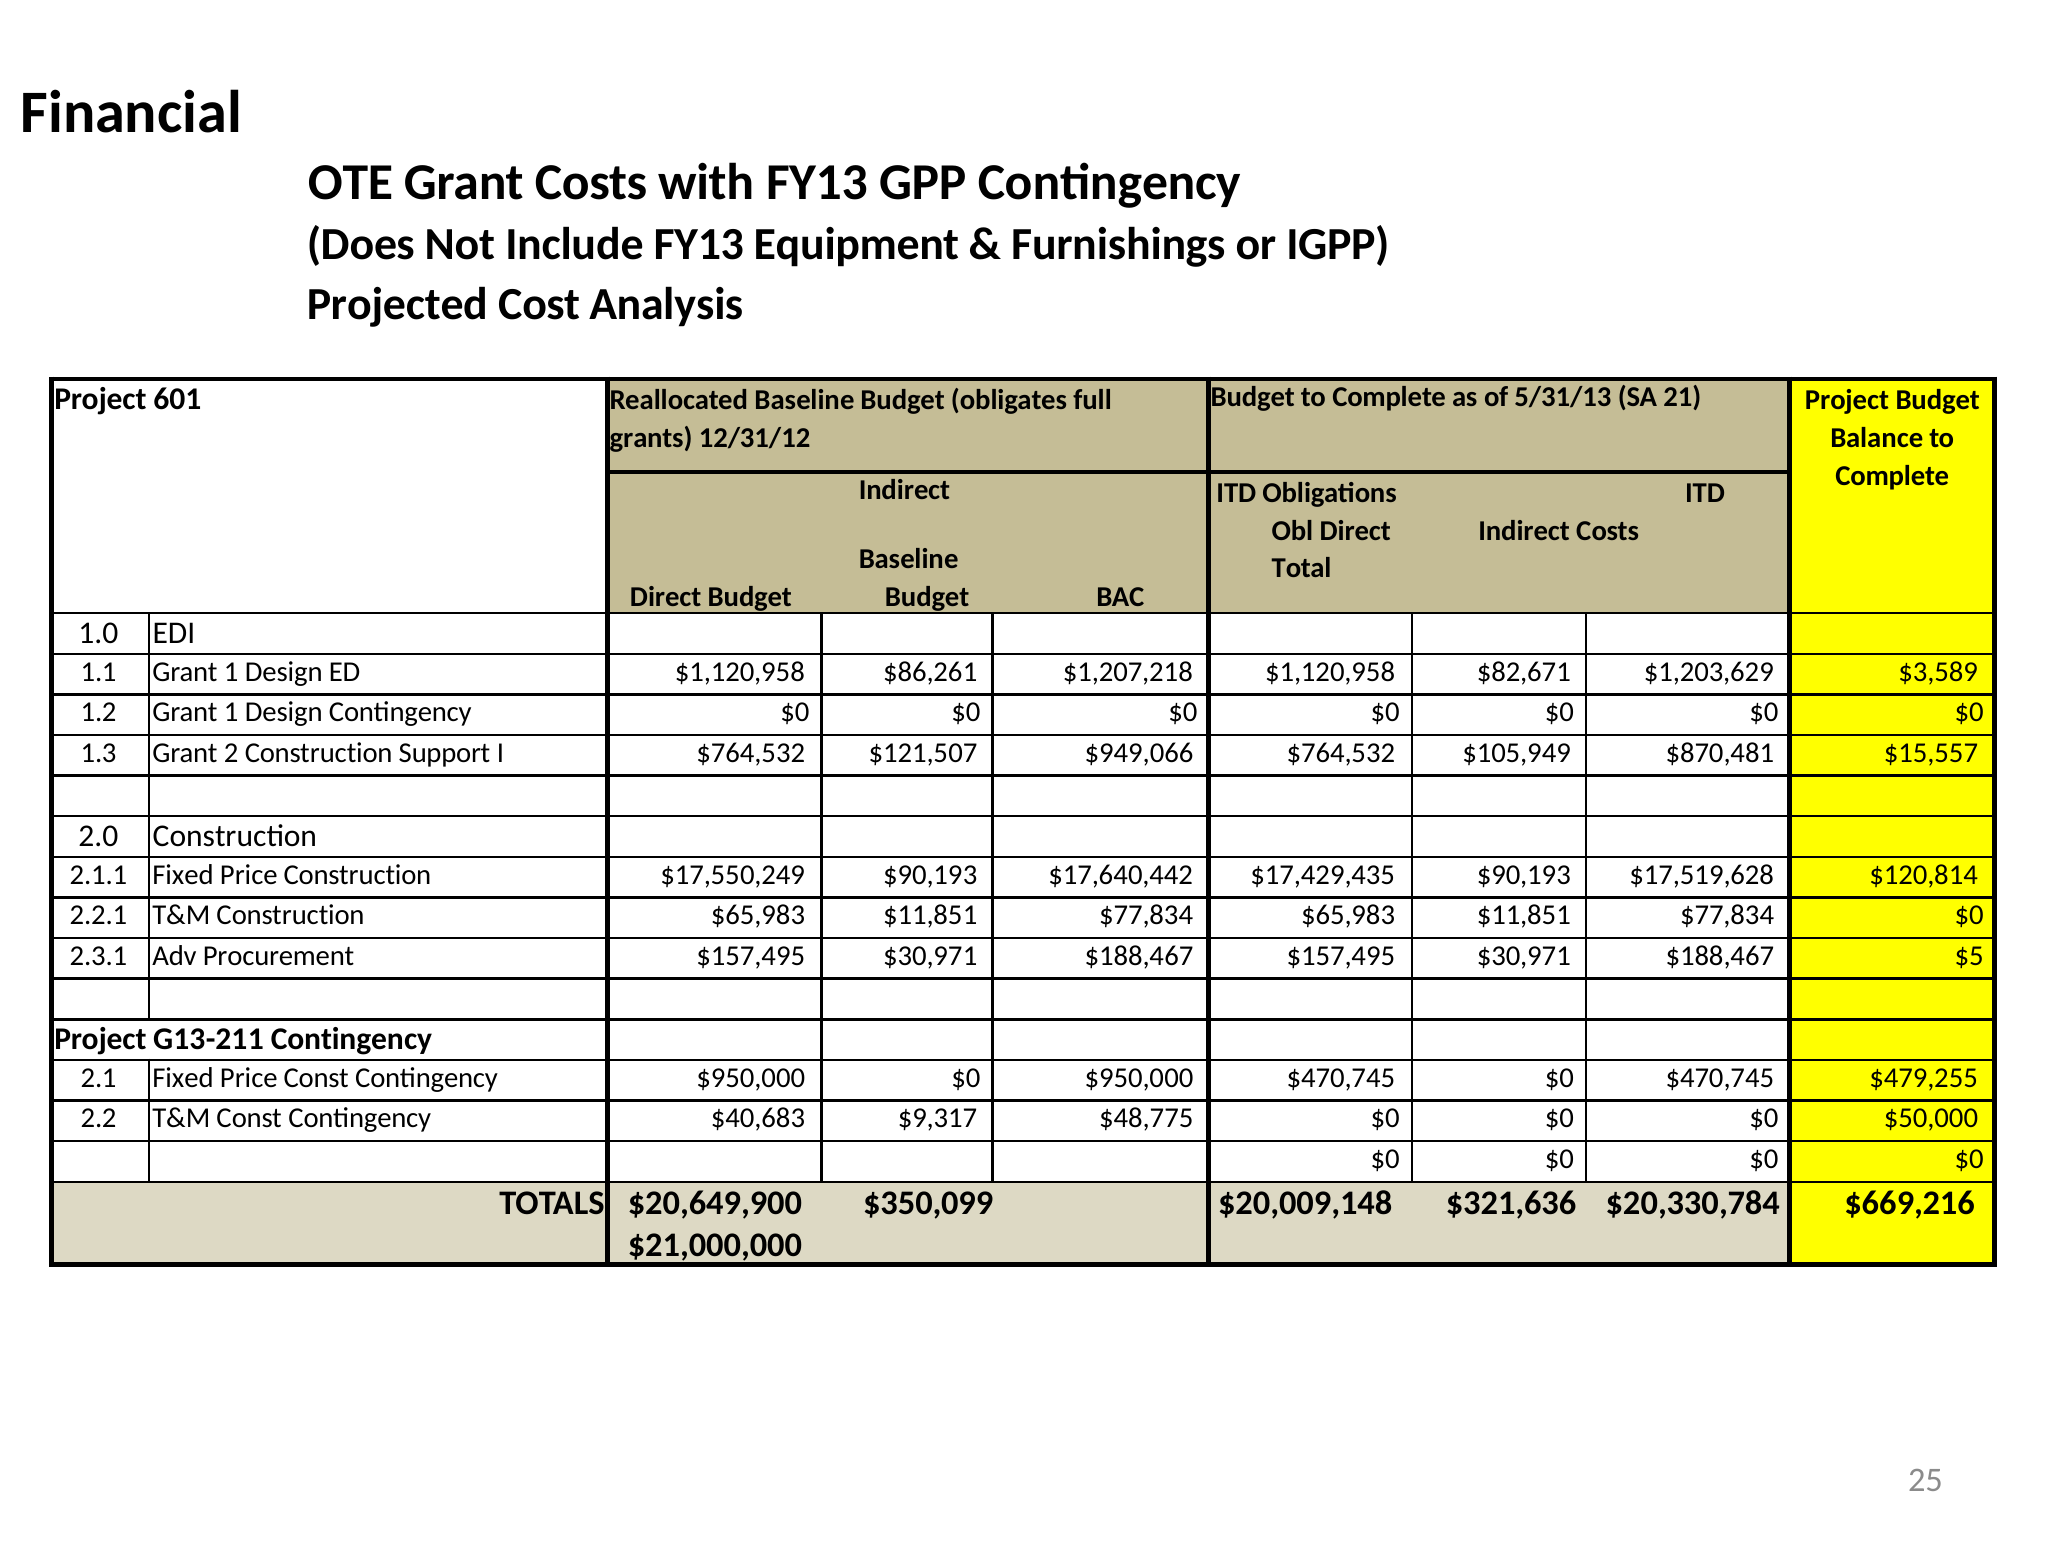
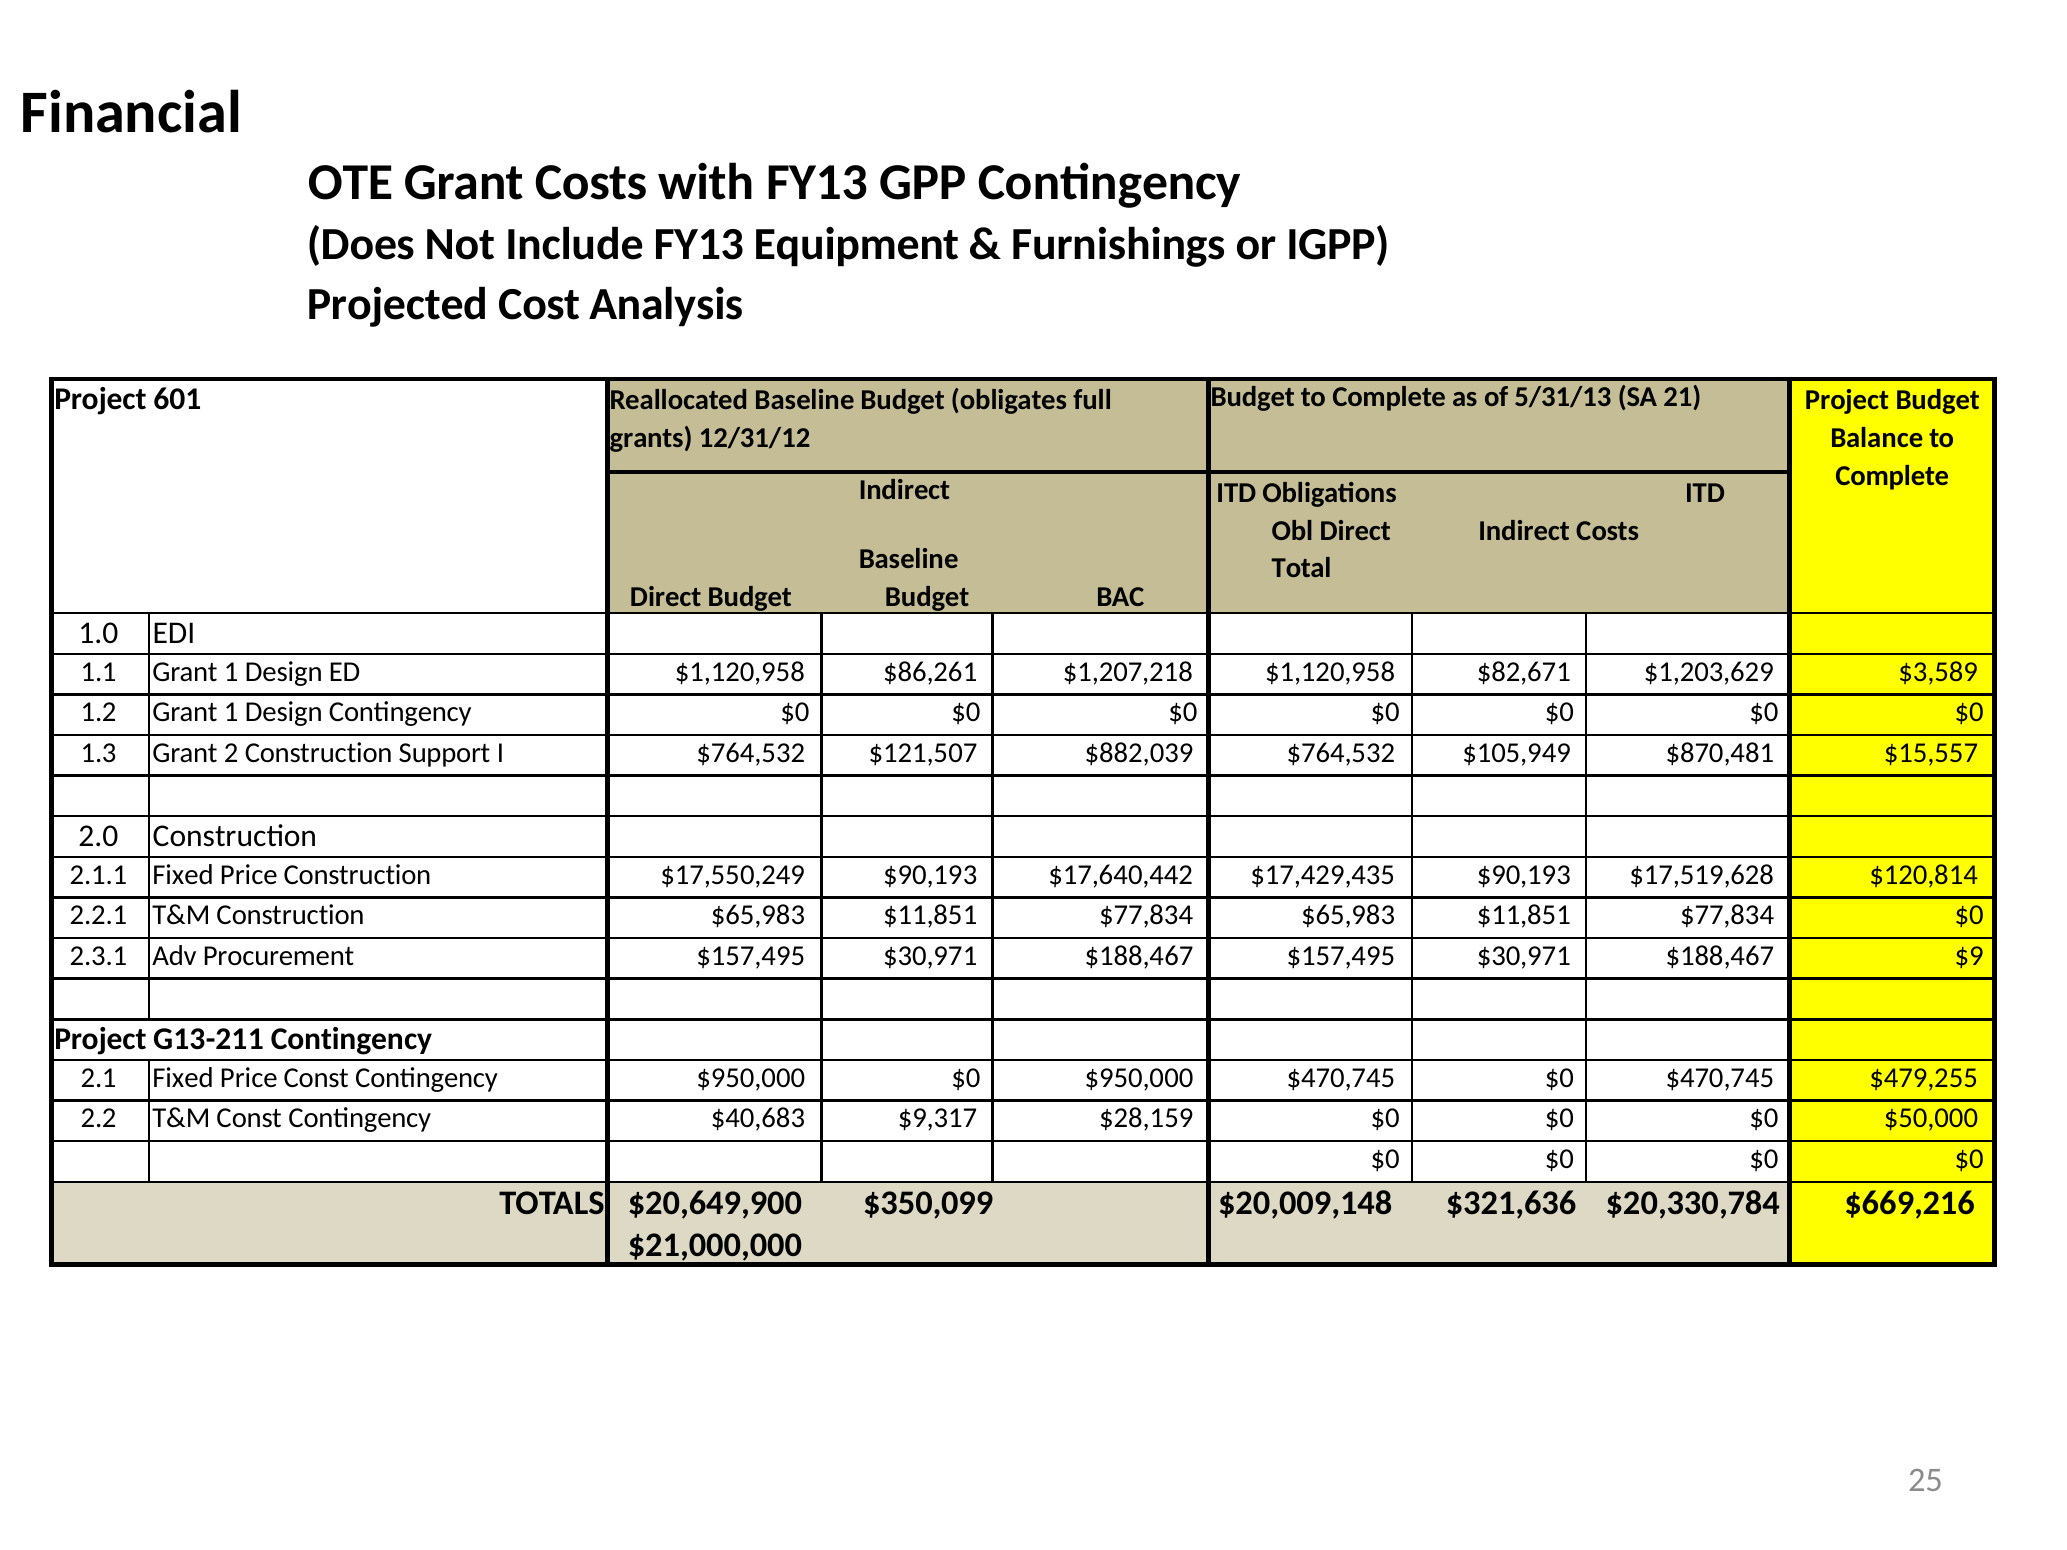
$949,066: $949,066 -> $882,039
$5: $5 -> $9
$48,775: $48,775 -> $28,159
